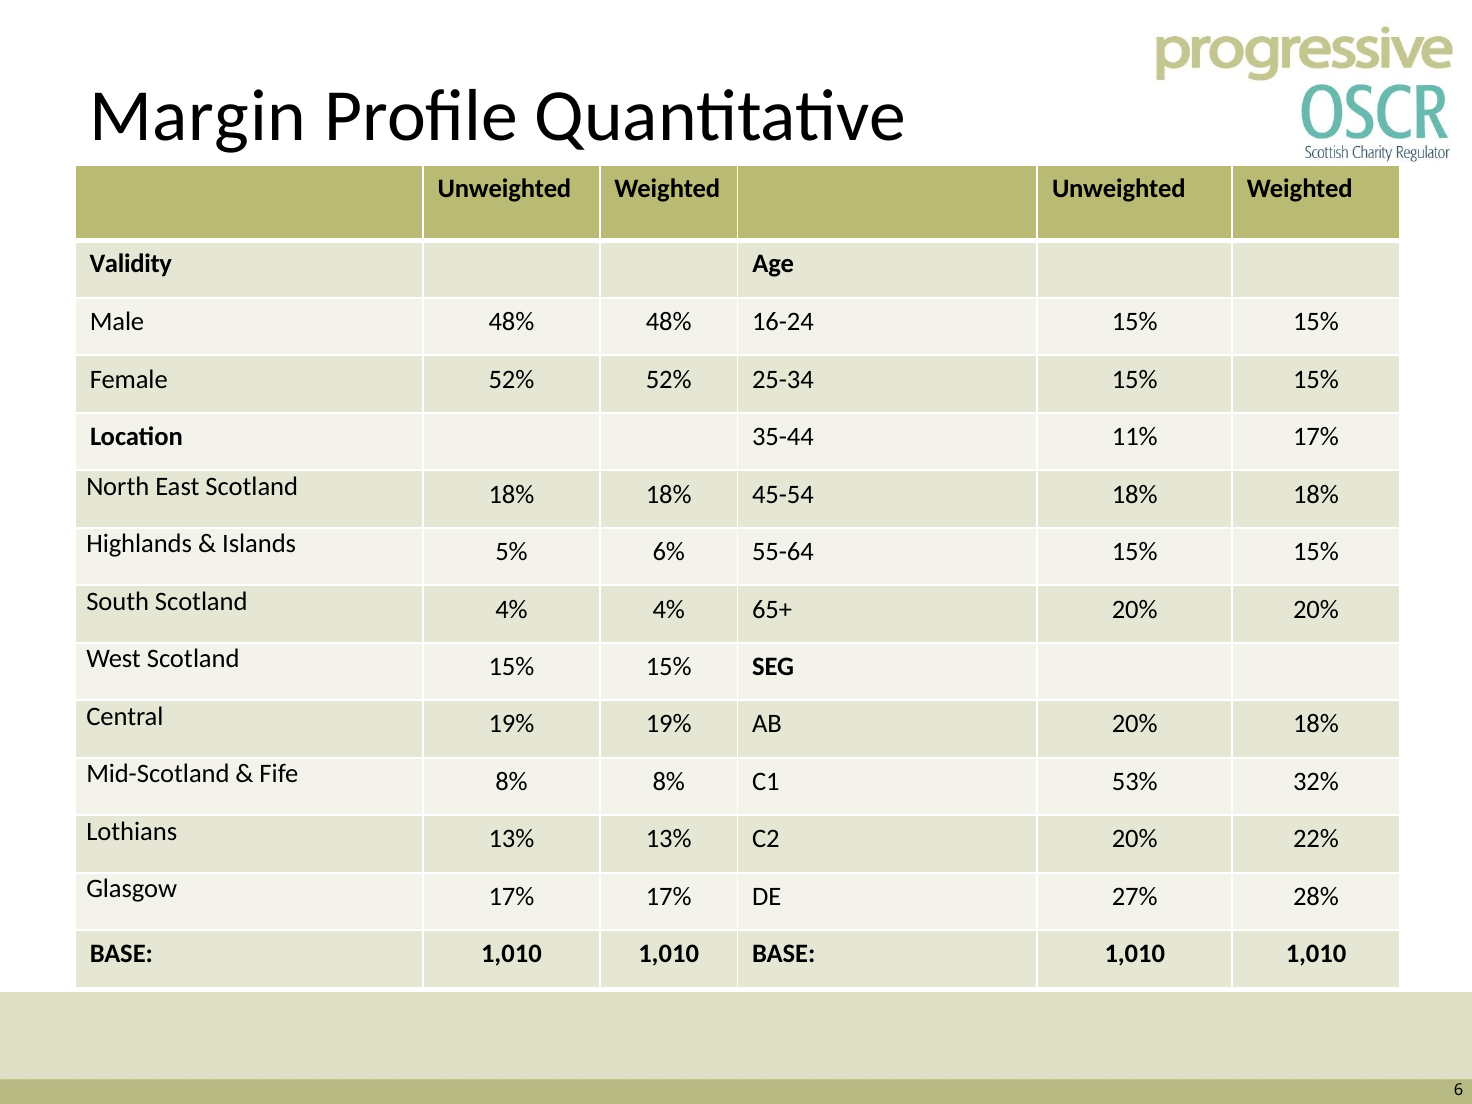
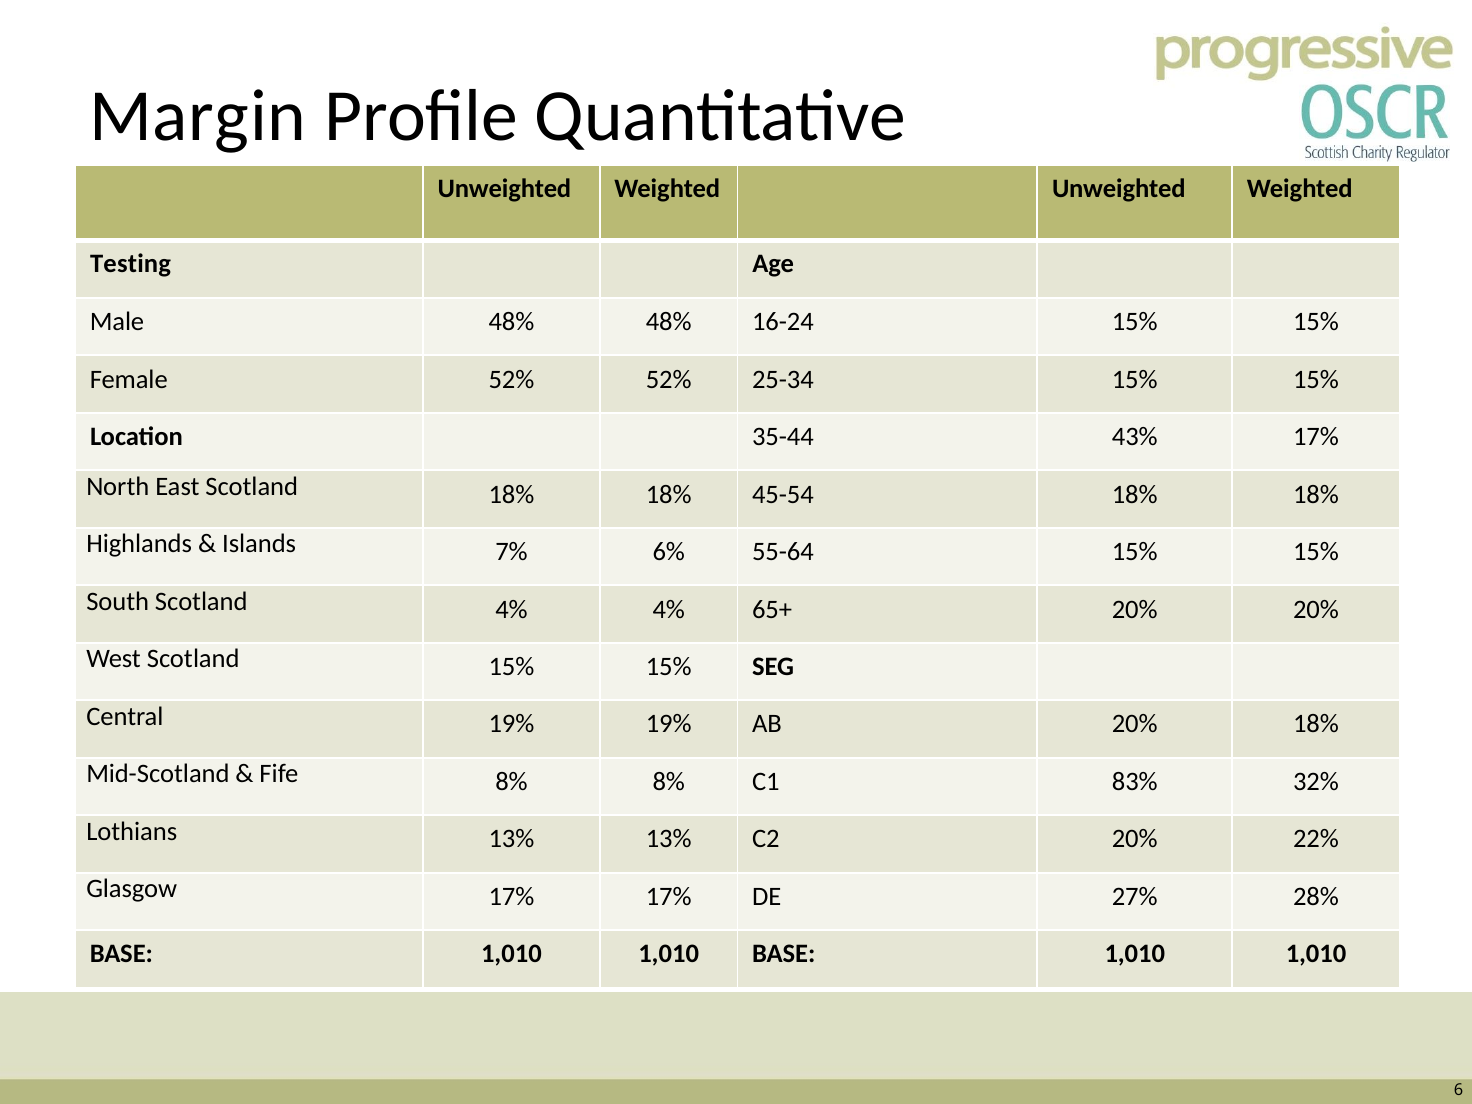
Validity: Validity -> Testing
11%: 11% -> 43%
5%: 5% -> 7%
53%: 53% -> 83%
